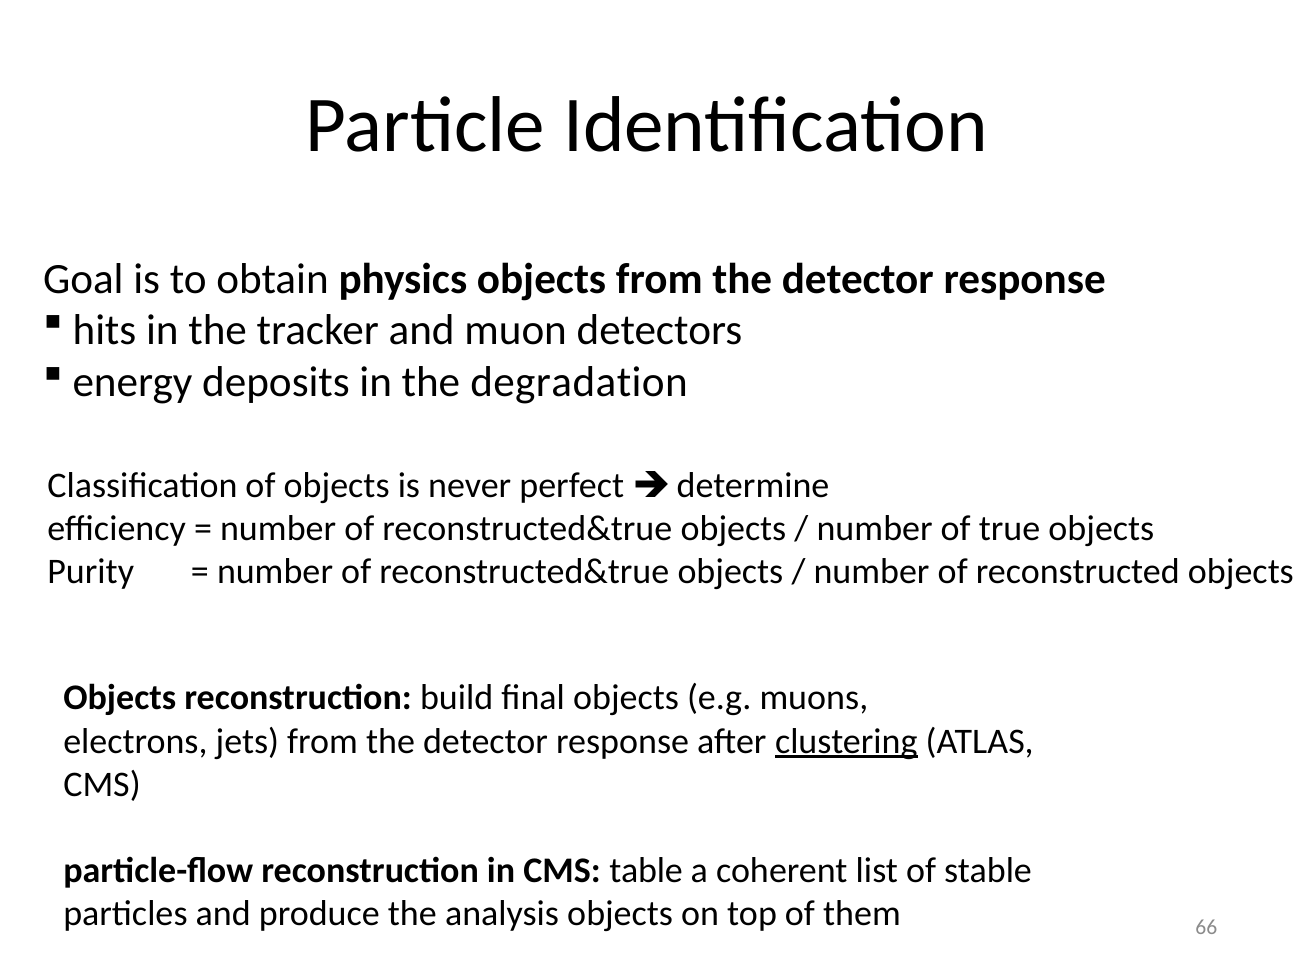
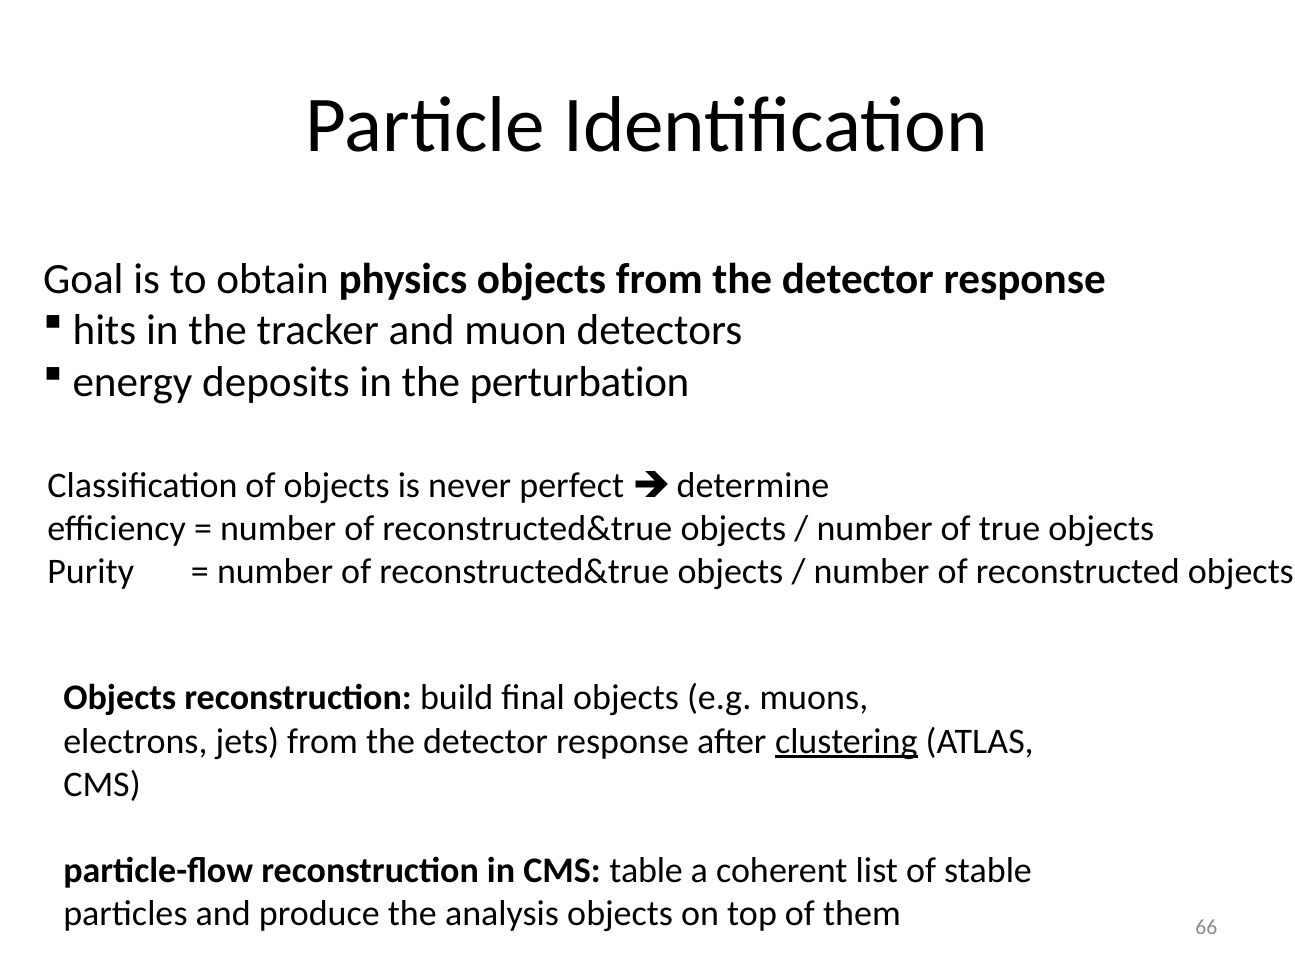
degradation: degradation -> perturbation
